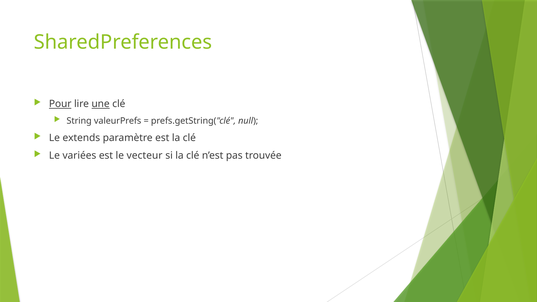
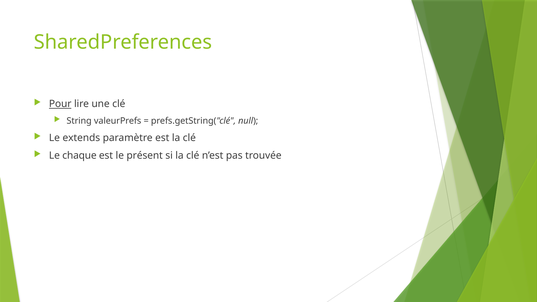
une underline: present -> none
variées: variées -> chaque
vecteur: vecteur -> présent
